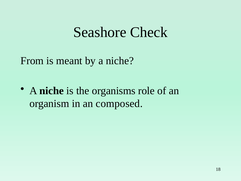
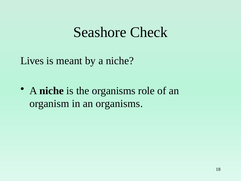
From: From -> Lives
an composed: composed -> organisms
